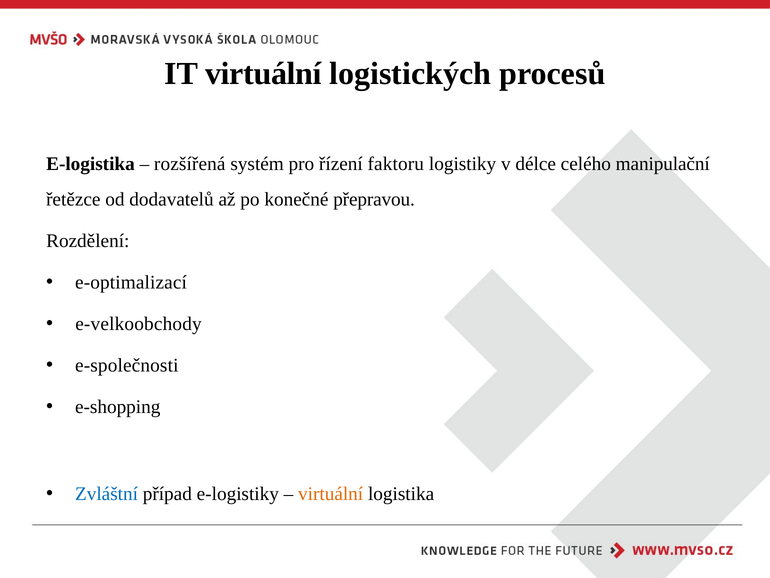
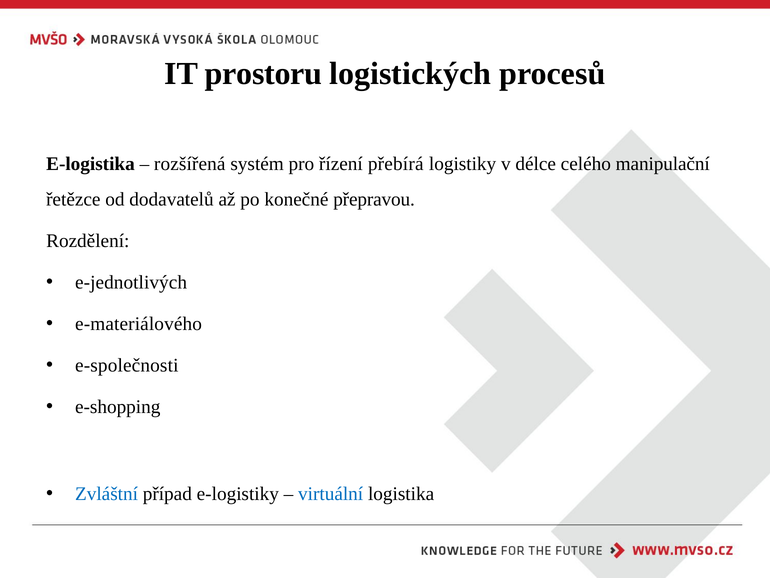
IT virtuální: virtuální -> prostoru
faktoru: faktoru -> přebírá
e-optimalizací: e-optimalizací -> e-jednotlivých
e-velkoobchody: e-velkoobchody -> e-materiálového
virtuální at (331, 493) colour: orange -> blue
